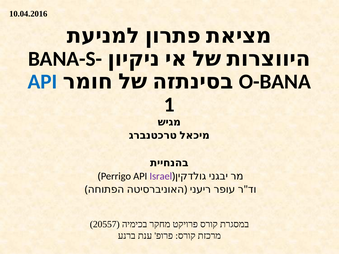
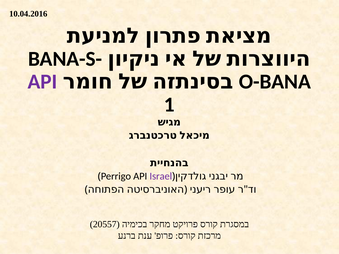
API at (42, 82) colour: blue -> purple
